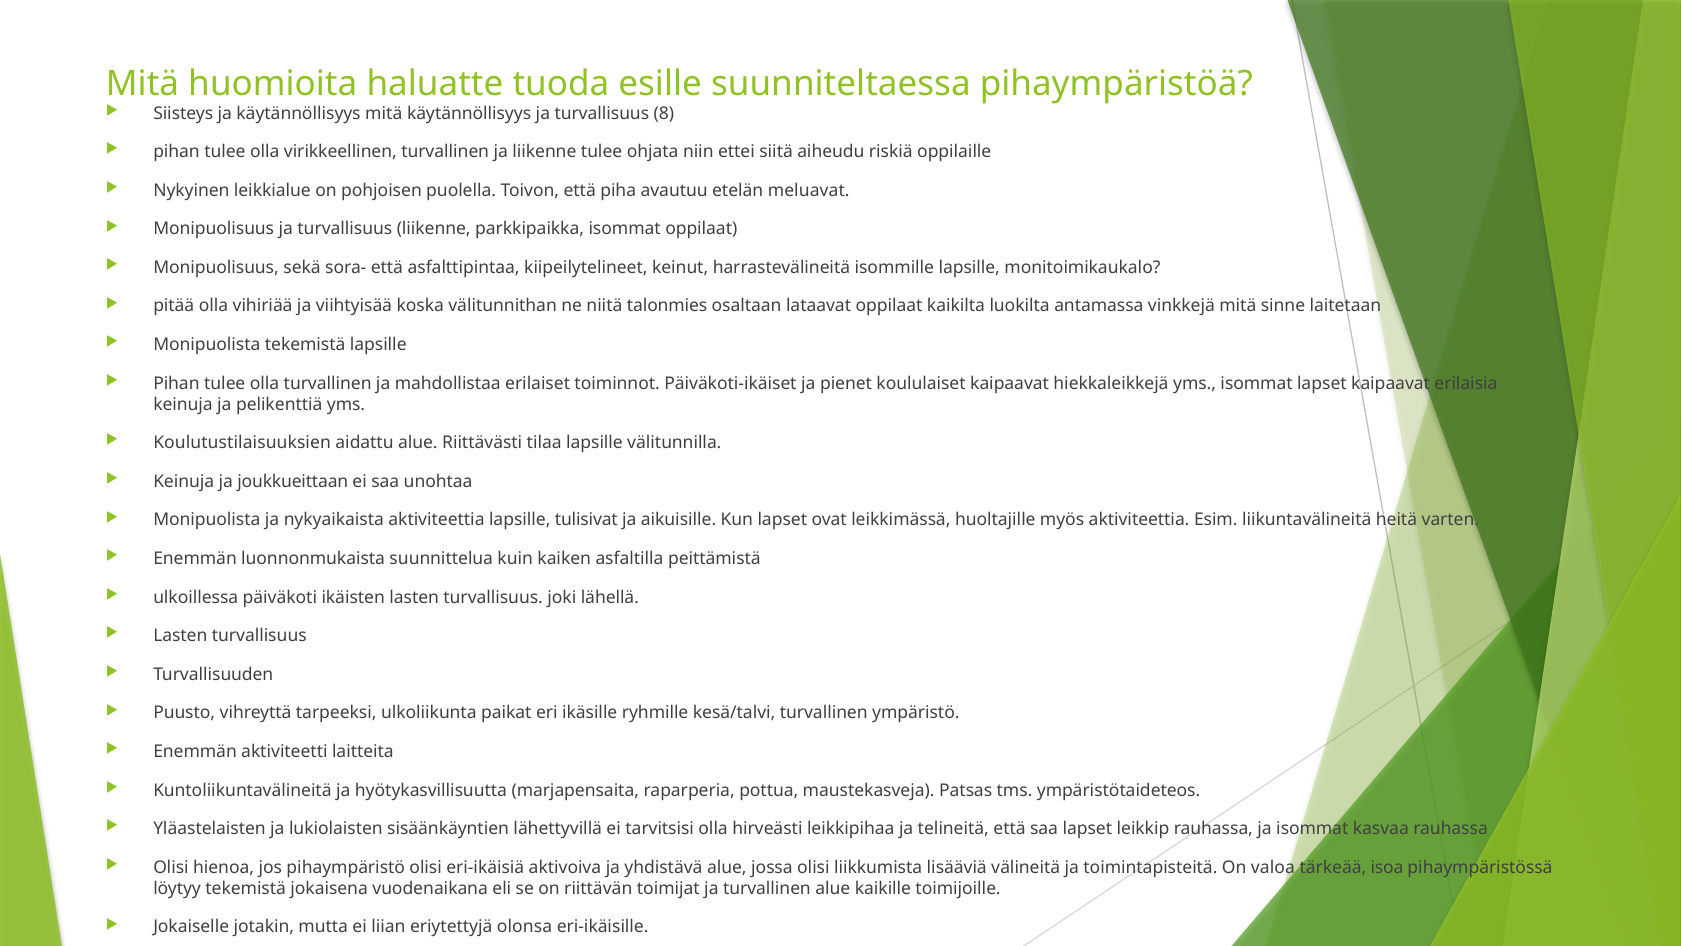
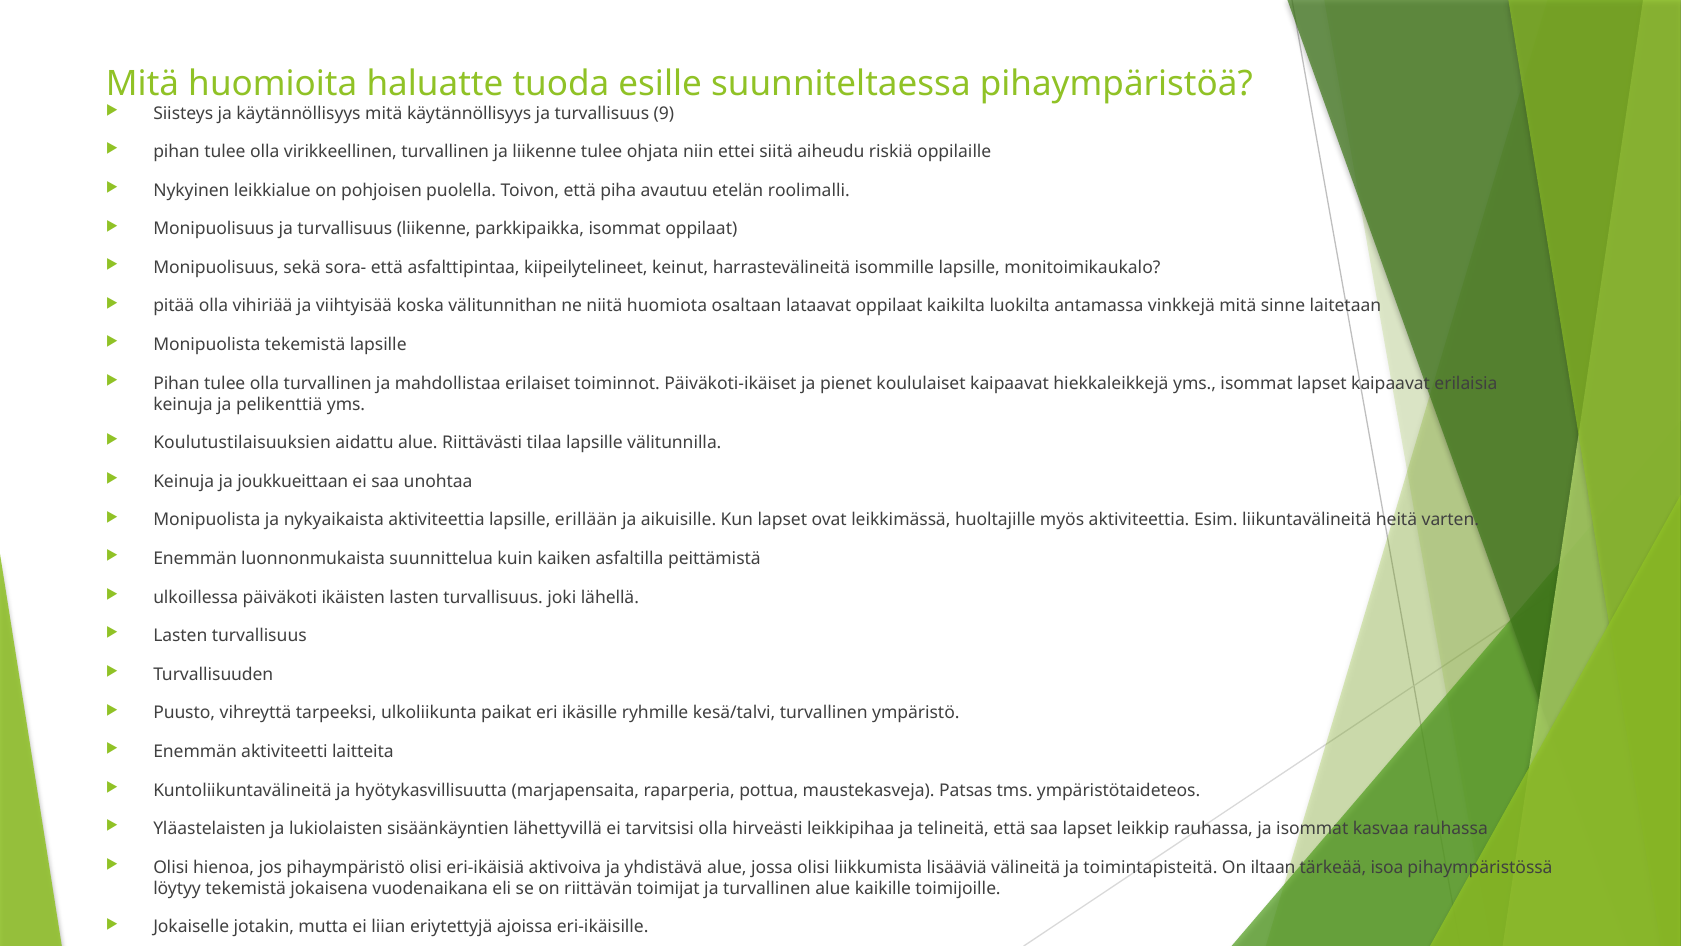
8: 8 -> 9
meluavat: meluavat -> roolimalli
talonmies: talonmies -> huomiota
tulisivat: tulisivat -> erillään
valoa: valoa -> iltaan
olonsa: olonsa -> ajoissa
